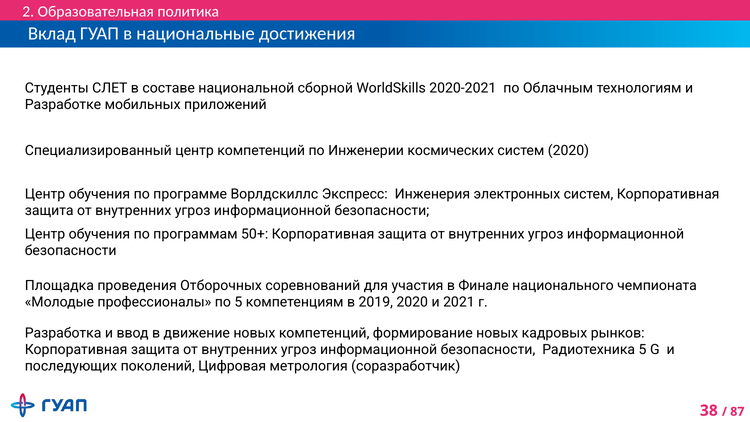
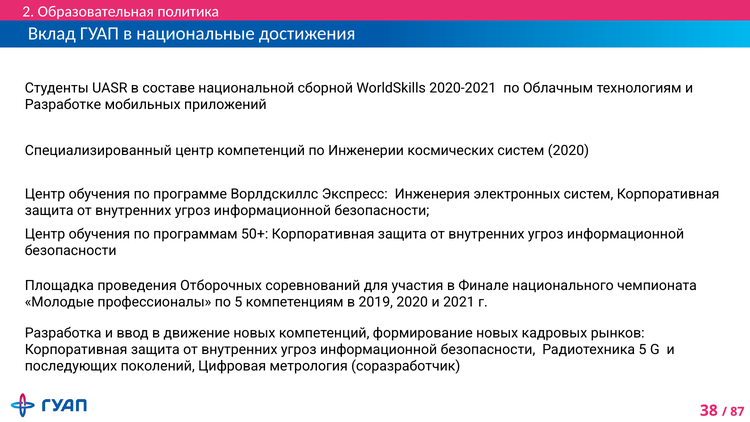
СЛЕТ: СЛЕТ -> UASR
